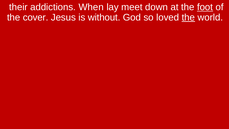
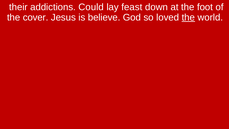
When: When -> Could
meet: meet -> feast
foot underline: present -> none
without: without -> believe
